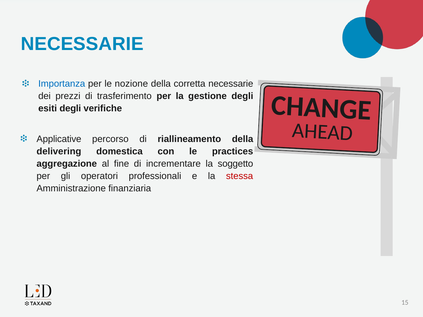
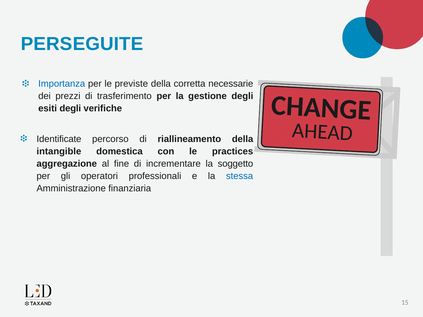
NECESSARIE at (82, 44): NECESSARIE -> PERSEGUITE
nozione: nozione -> previste
Applicative: Applicative -> Identificate
delivering: delivering -> intangible
stessa colour: red -> blue
